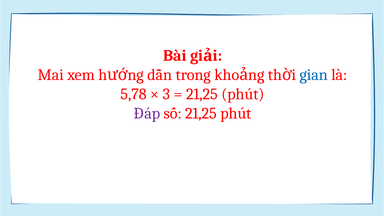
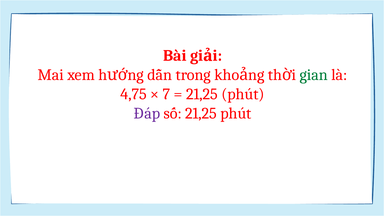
gian colour: blue -> green
5,78: 5,78 -> 4,75
3: 3 -> 7
